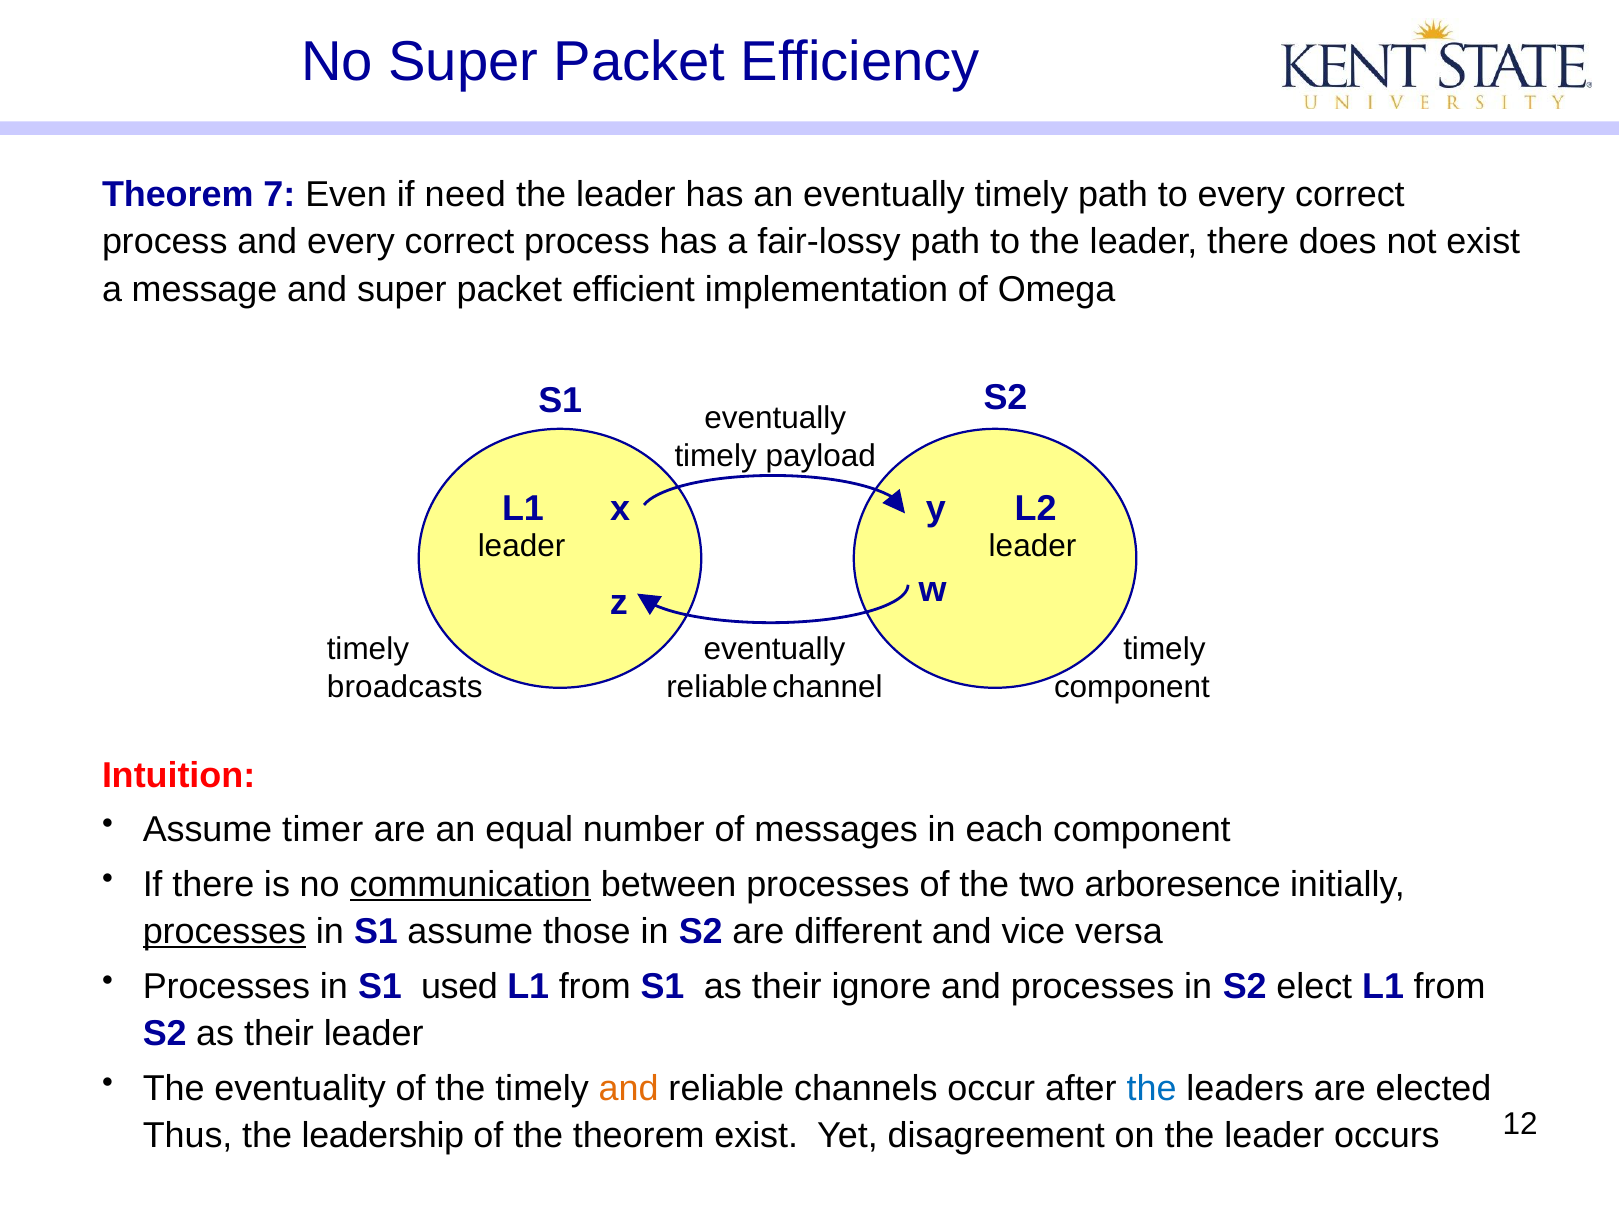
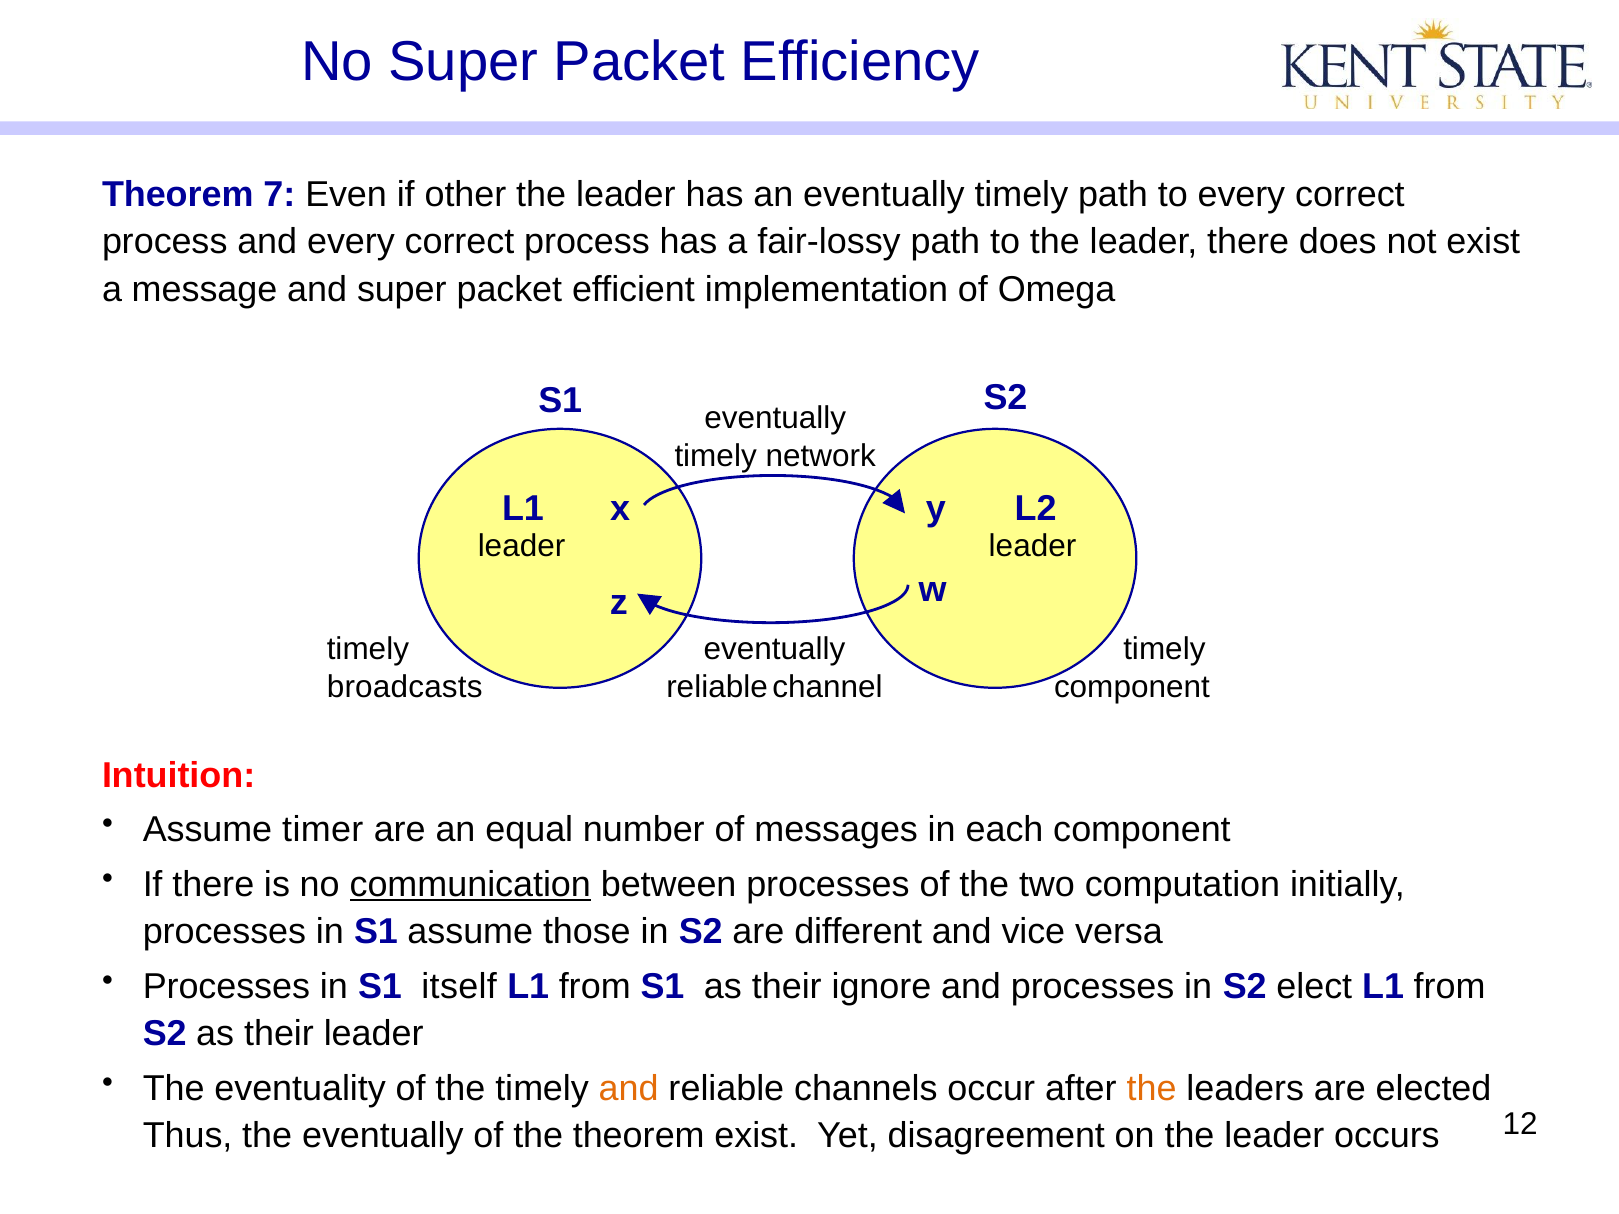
need: need -> other
payload: payload -> network
arboresence: arboresence -> computation
processes at (224, 932) underline: present -> none
used: used -> itself
the at (1152, 1089) colour: blue -> orange
the leadership: leadership -> eventually
